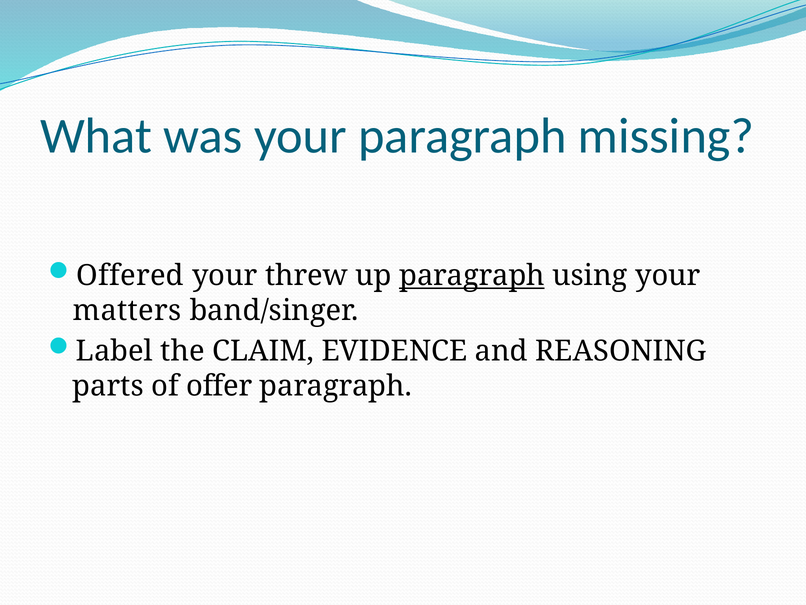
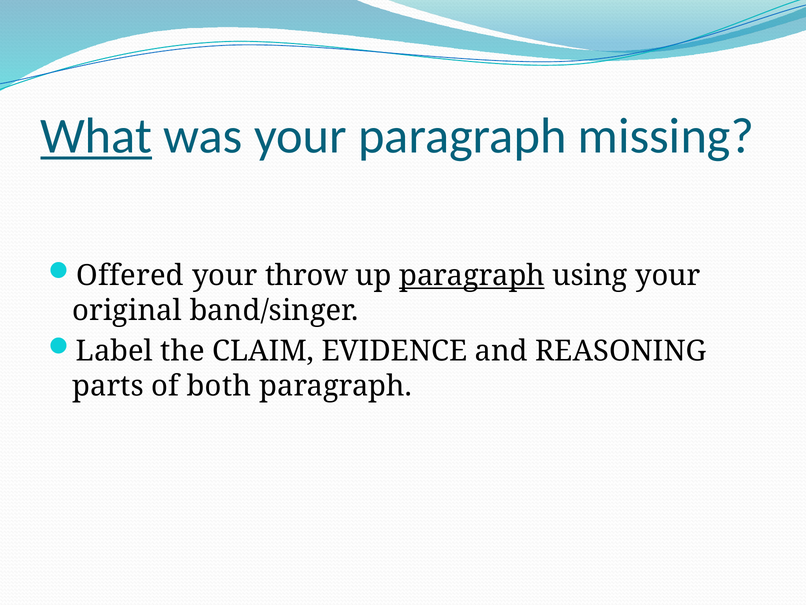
What underline: none -> present
threw: threw -> throw
matters: matters -> original
offer: offer -> both
